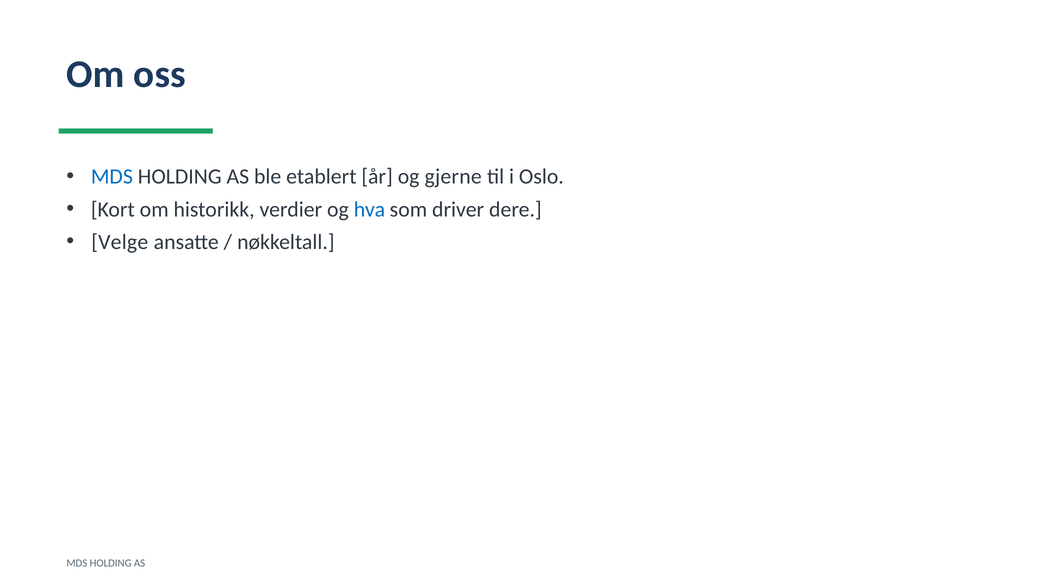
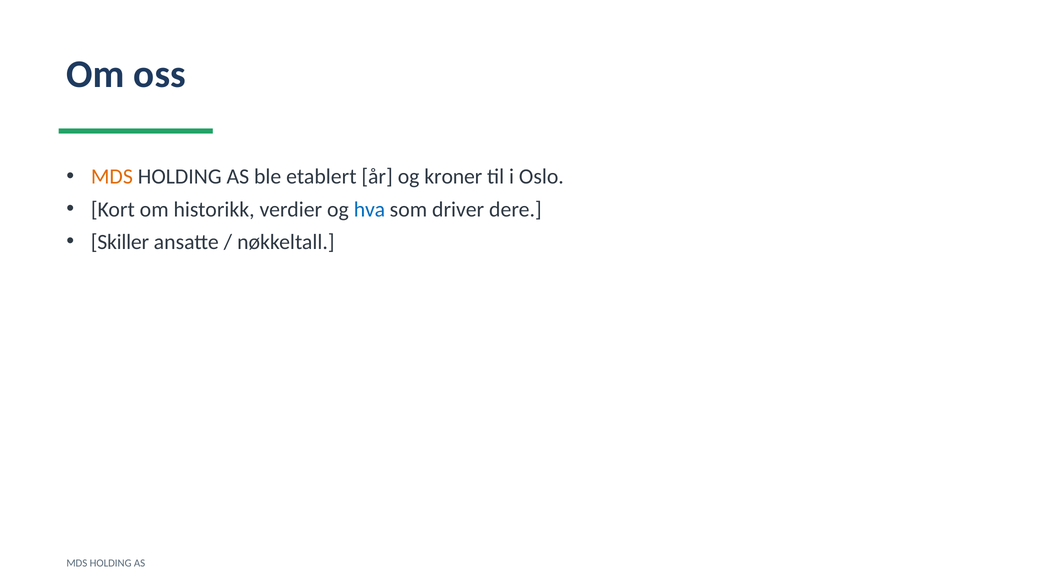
MDS at (112, 177) colour: blue -> orange
gjerne: gjerne -> kroner
Velge: Velge -> Skiller
